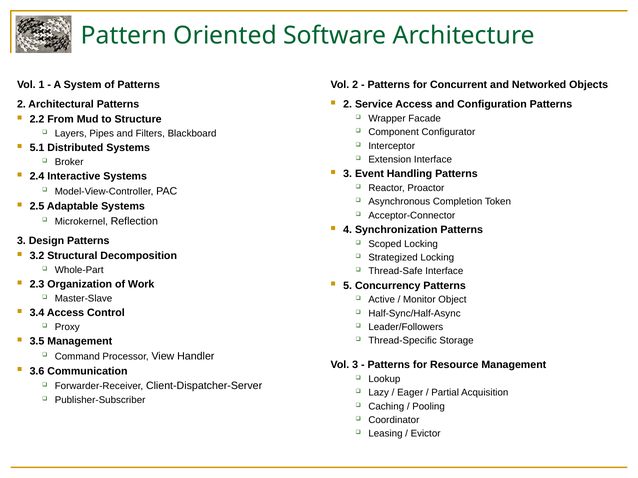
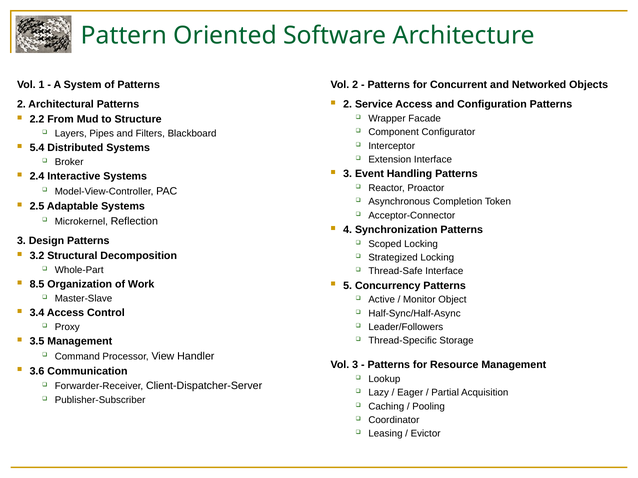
5.1: 5.1 -> 5.4
2.3: 2.3 -> 8.5
